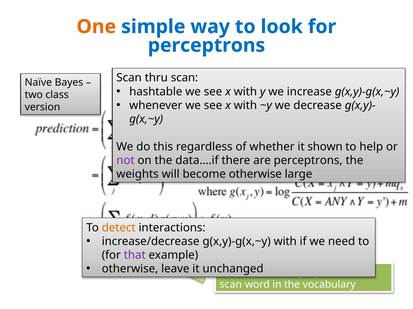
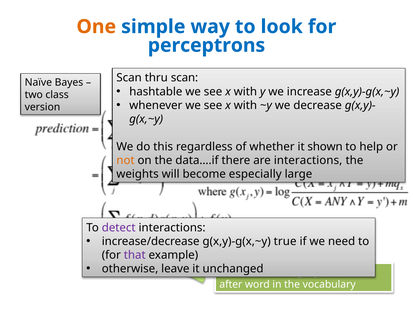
not colour: purple -> orange
are perceptrons: perceptrons -> interactions
become otherwise: otherwise -> especially
detect colour: orange -> purple
g(x,y)-g(x,~y with: with -> true
scan at (231, 285): scan -> after
